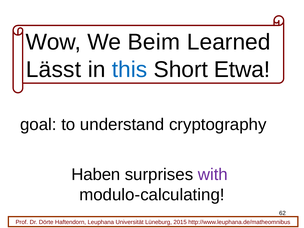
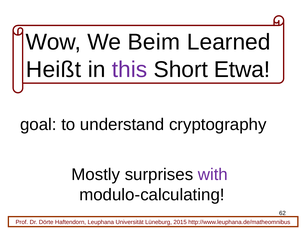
Lässt: Lässt -> Heißt
this colour: blue -> purple
Haben: Haben -> Mostly
